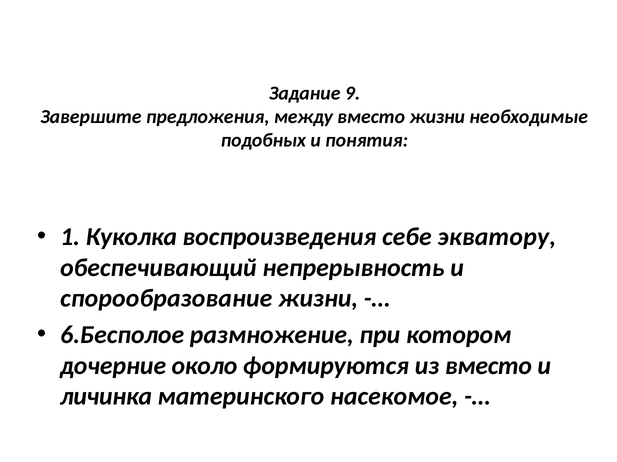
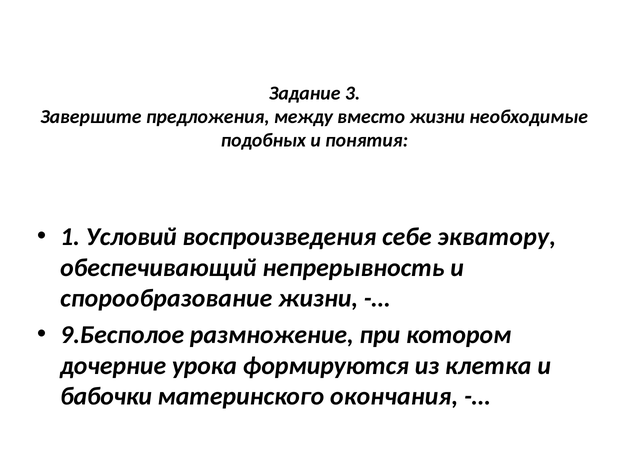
9: 9 -> 3
Куколка: Куколка -> Условий
6.Бесполое: 6.Бесполое -> 9.Бесполое
около: около -> урока
из вместо: вместо -> клетка
личинка: личинка -> бабочки
насекомое: насекомое -> окончания
